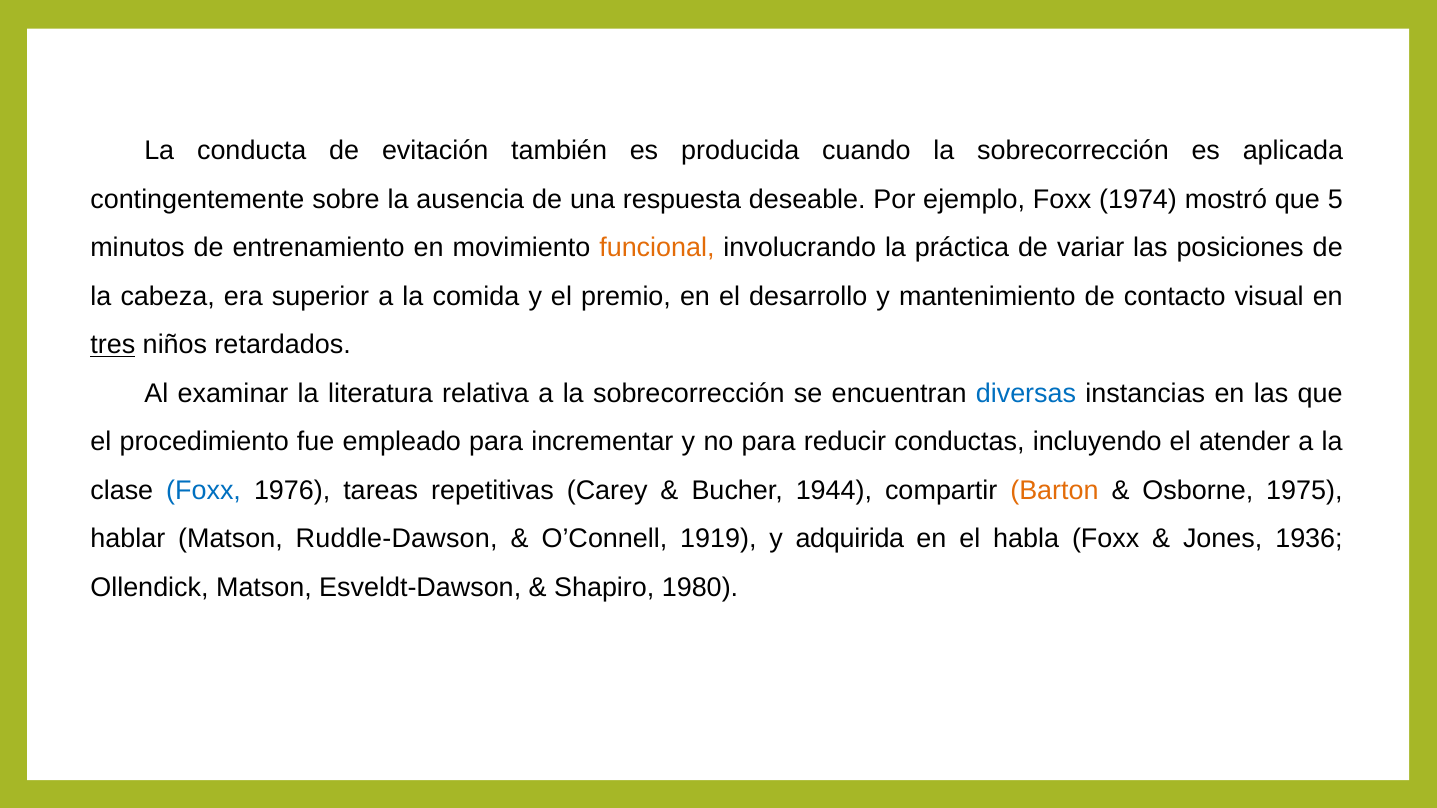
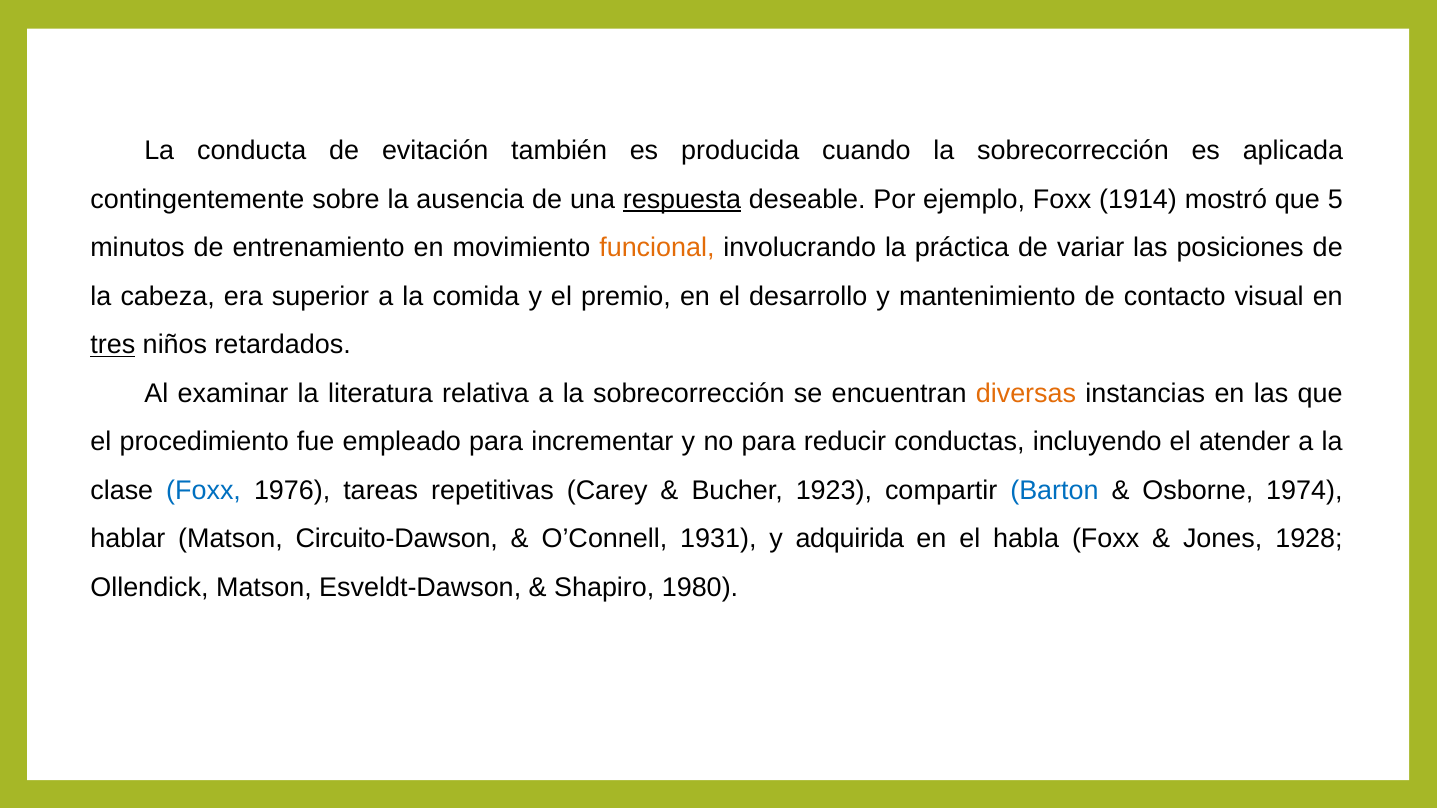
respuesta underline: none -> present
1974: 1974 -> 1914
diversas colour: blue -> orange
1944: 1944 -> 1923
Barton colour: orange -> blue
1975: 1975 -> 1974
Ruddle-Dawson: Ruddle-Dawson -> Circuito-Dawson
1919: 1919 -> 1931
1936: 1936 -> 1928
